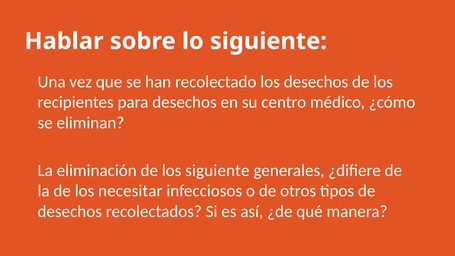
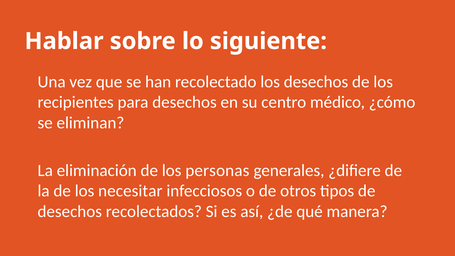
los siguiente: siguiente -> personas
